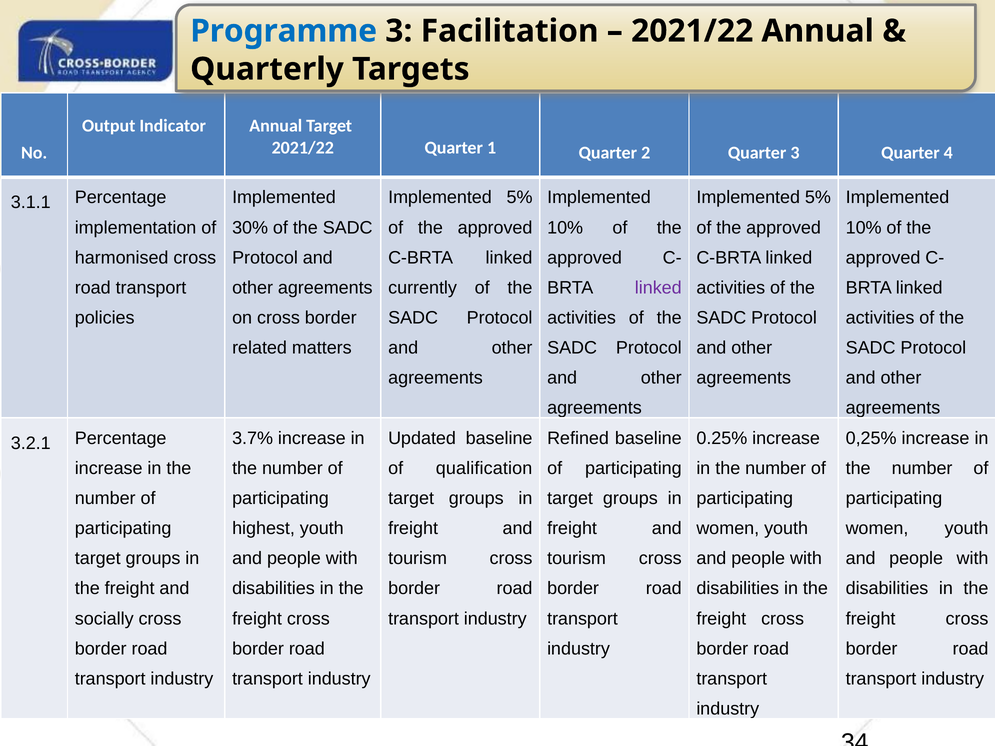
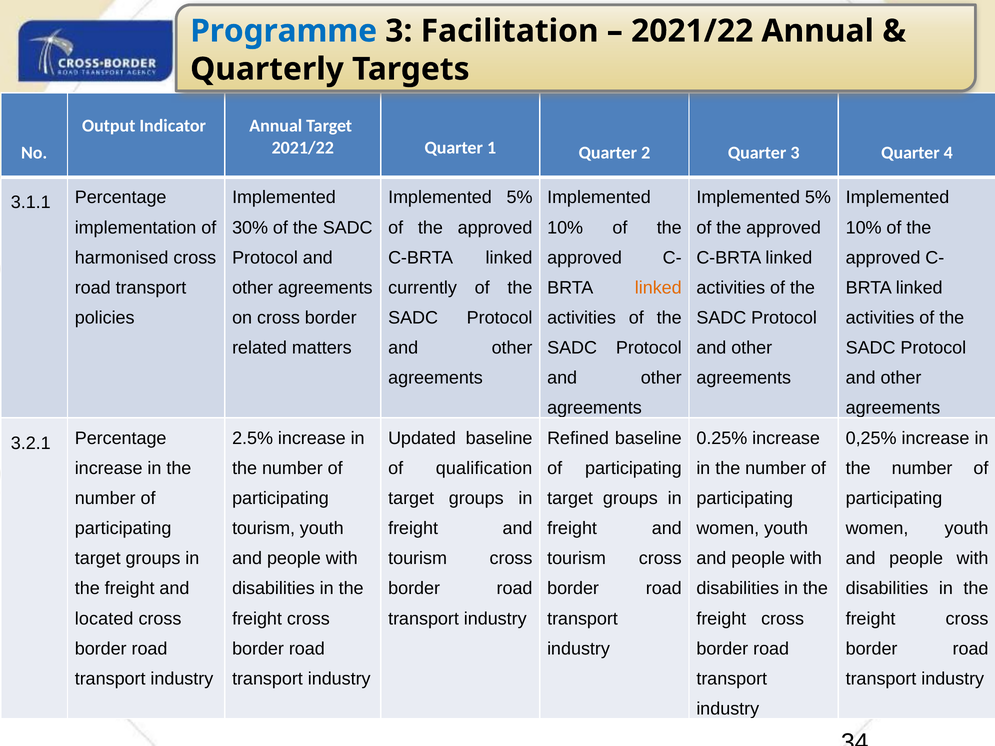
linked at (658, 288) colour: purple -> orange
3.7%: 3.7% -> 2.5%
highest at (264, 529): highest -> tourism
socially: socially -> located
